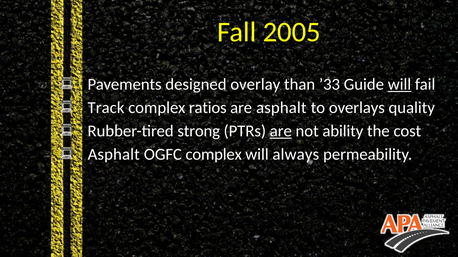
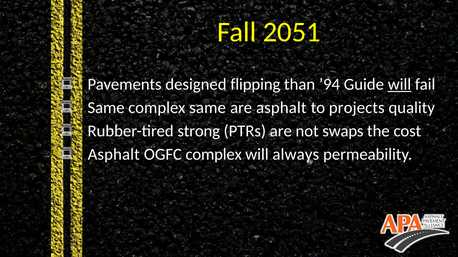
2005: 2005 -> 2051
overlay: overlay -> flipping
’33: ’33 -> ’94
Track at (106, 108): Track -> Same
complex ratios: ratios -> same
overlays: overlays -> projects
are at (281, 131) underline: present -> none
ability: ability -> swaps
